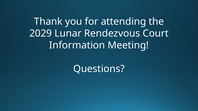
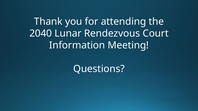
2029: 2029 -> 2040
